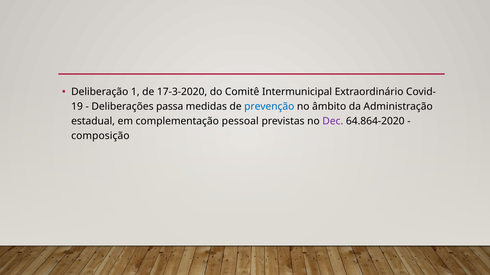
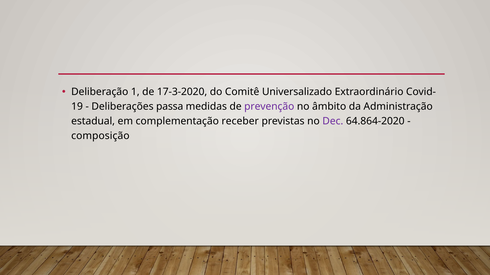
Intermunicipal: Intermunicipal -> Universalizado
prevenção colour: blue -> purple
pessoal: pessoal -> receber
